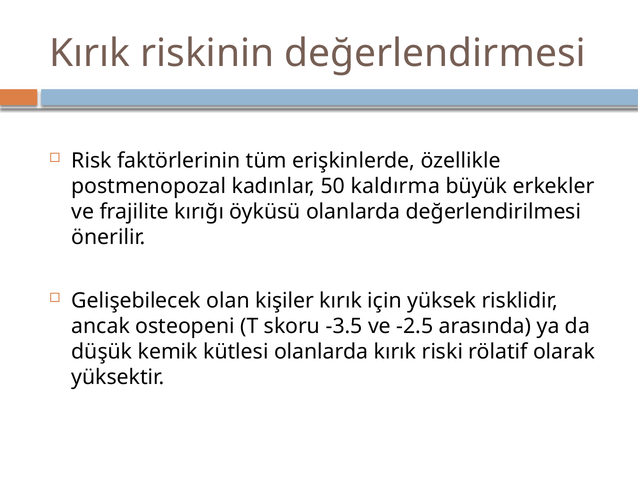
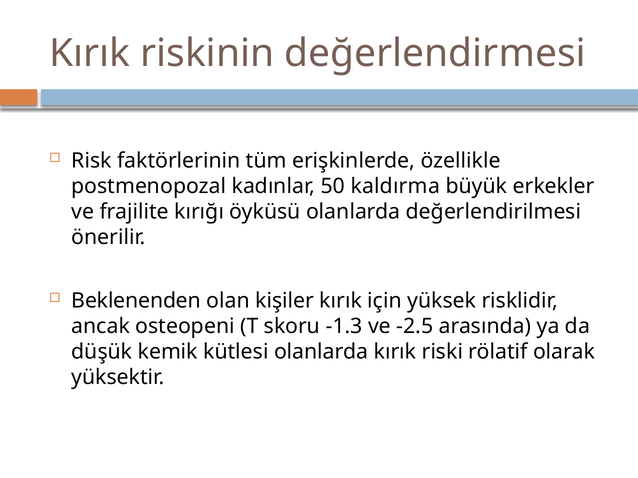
Gelişebilecek: Gelişebilecek -> Beklenenden
-3.5: -3.5 -> -1.3
